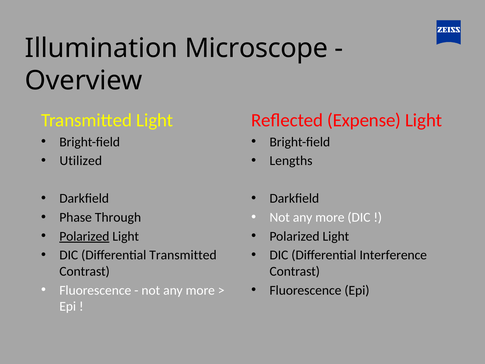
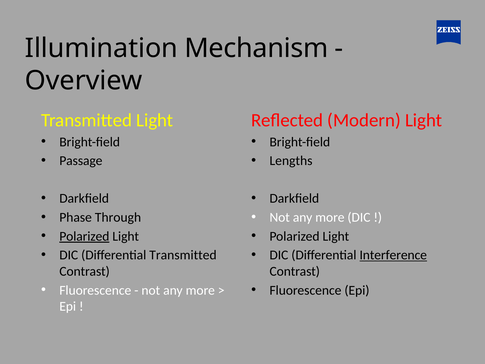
Microscope: Microscope -> Mechanism
Expense: Expense -> Modern
Utilized: Utilized -> Passage
Interference underline: none -> present
